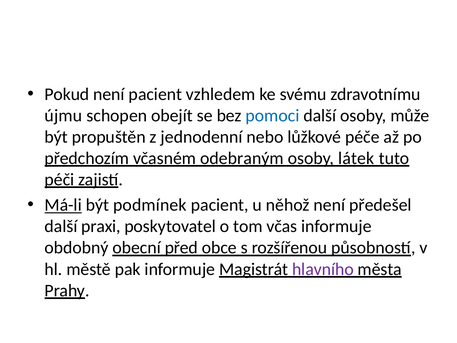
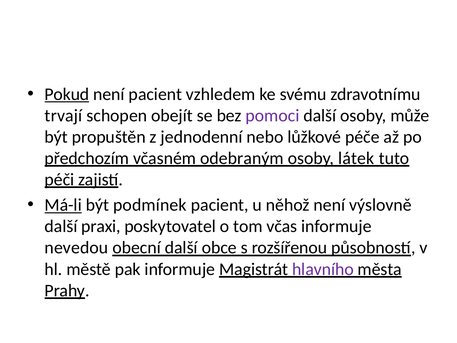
Pokud underline: none -> present
újmu: újmu -> trvají
pomoci colour: blue -> purple
předešel: předešel -> výslovně
obdobný: obdobný -> nevedou
obecní před: před -> další
